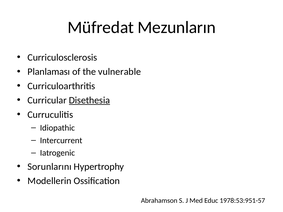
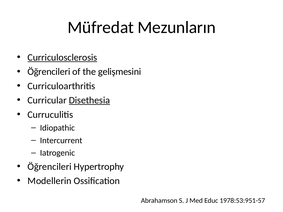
Curriculosclerosis underline: none -> present
Planlaması at (49, 72): Planlaması -> Öğrencileri
vulnerable: vulnerable -> gelişmesini
Sorunlarını at (50, 167): Sorunlarını -> Öğrencileri
